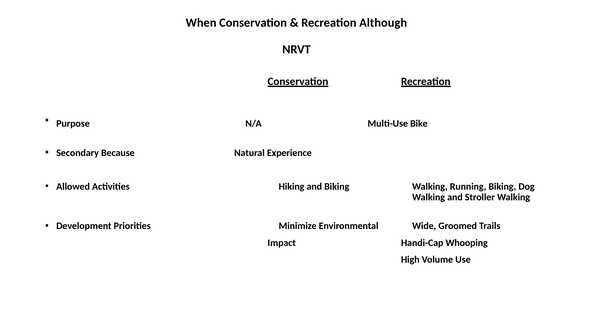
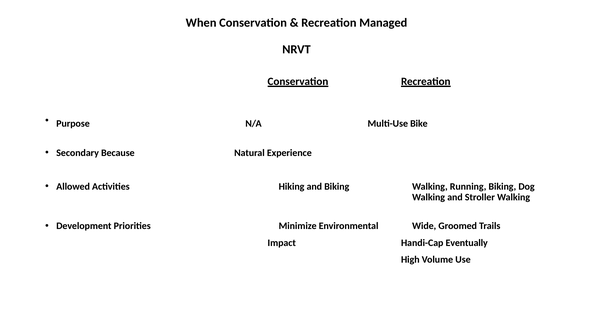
Although: Although -> Managed
Whooping: Whooping -> Eventually
